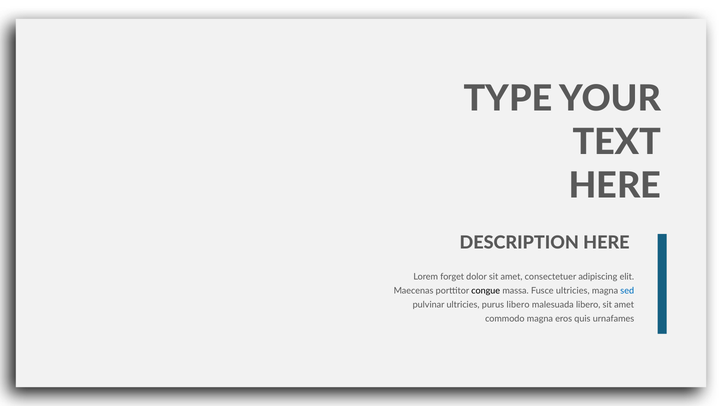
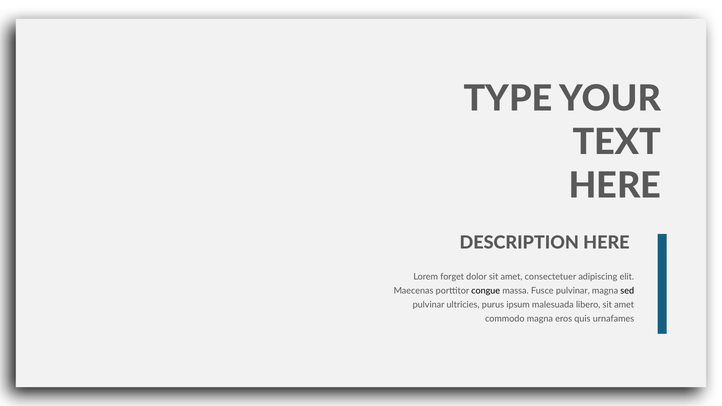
Fusce ultricies: ultricies -> pulvinar
sed colour: blue -> black
purus libero: libero -> ipsum
